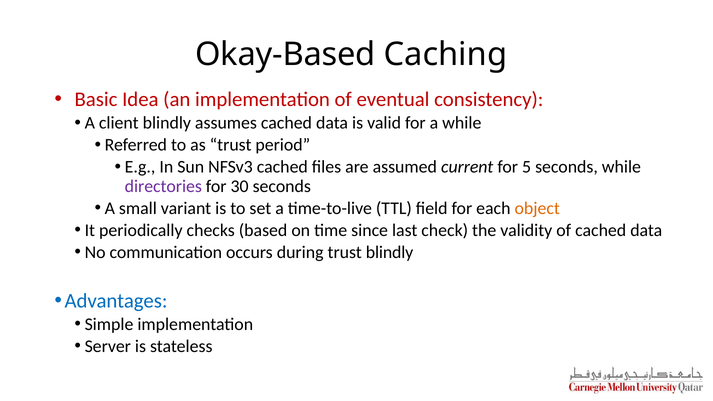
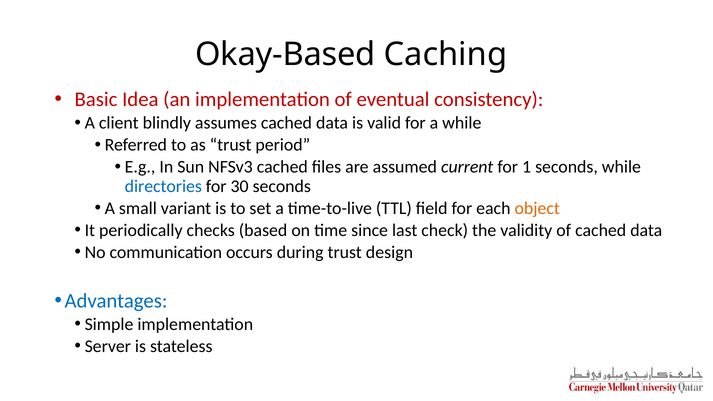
5: 5 -> 1
directories colour: purple -> blue
trust blindly: blindly -> design
